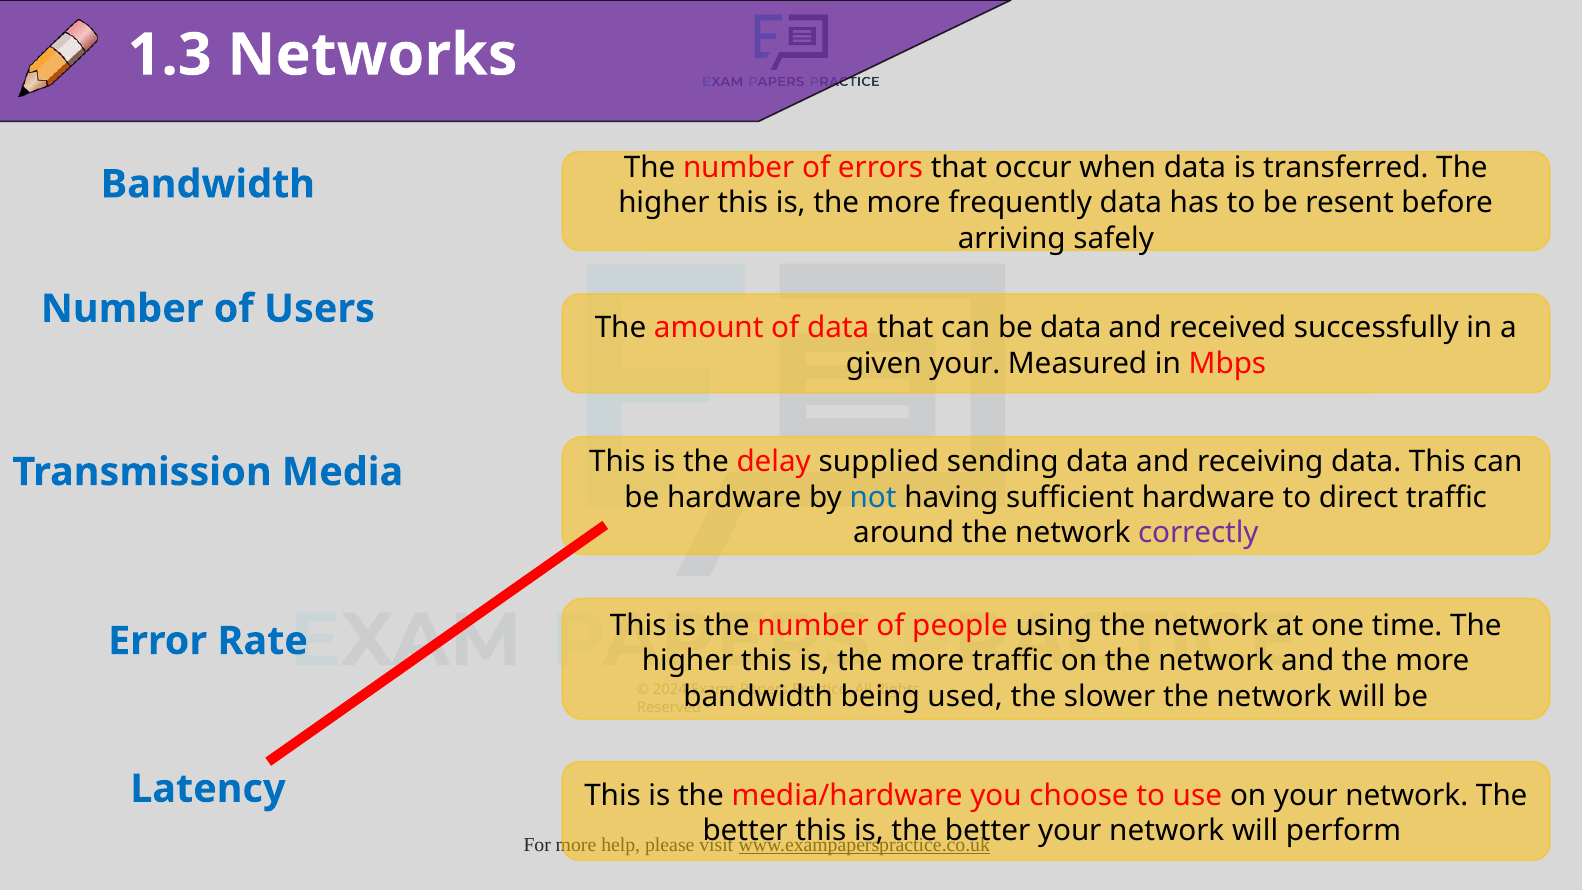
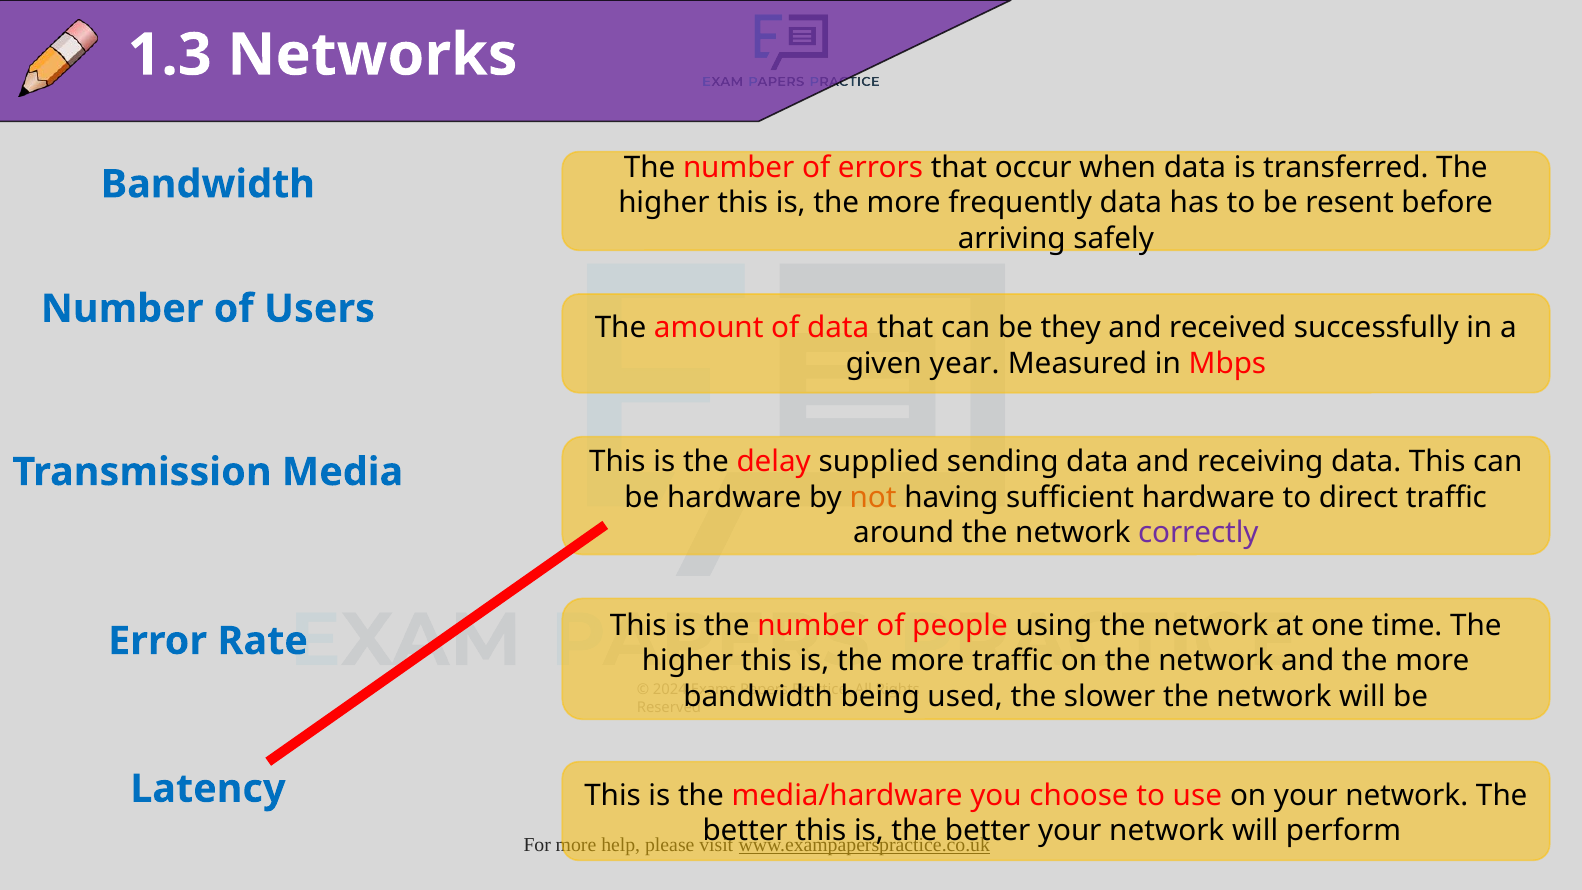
be data: data -> they
given your: your -> year
not colour: blue -> orange
